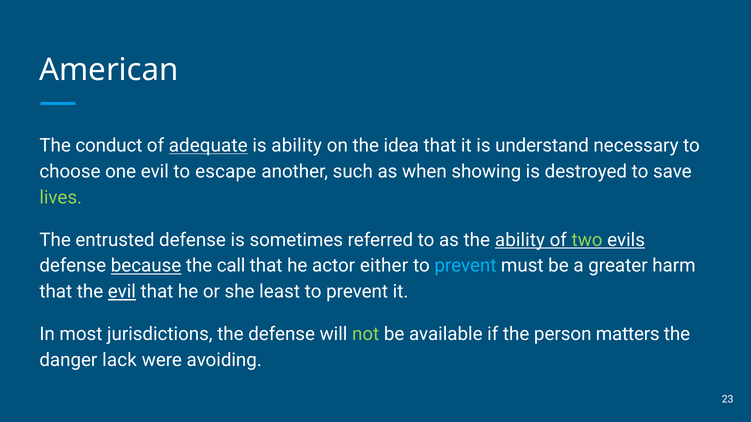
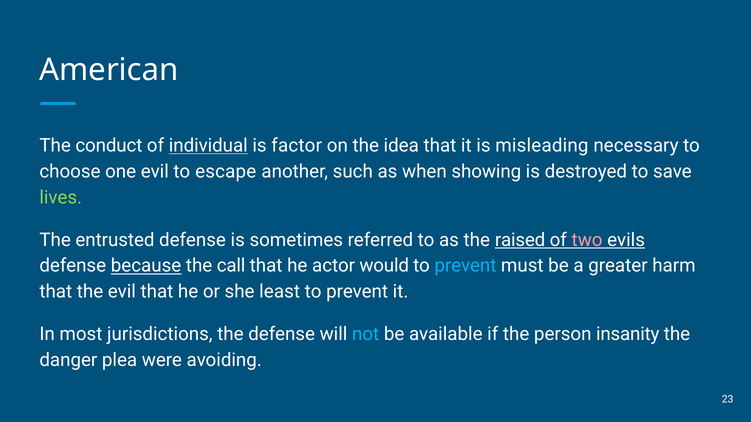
adequate: adequate -> individual
is ability: ability -> factor
understand: understand -> misleading
the ability: ability -> raised
two colour: light green -> pink
either: either -> would
evil at (122, 292) underline: present -> none
not colour: light green -> light blue
matters: matters -> insanity
lack: lack -> plea
